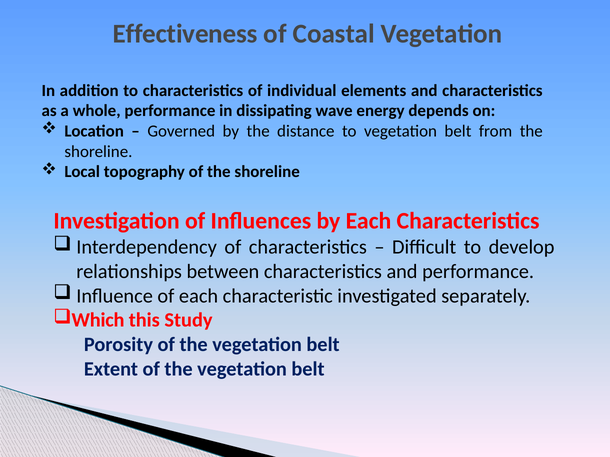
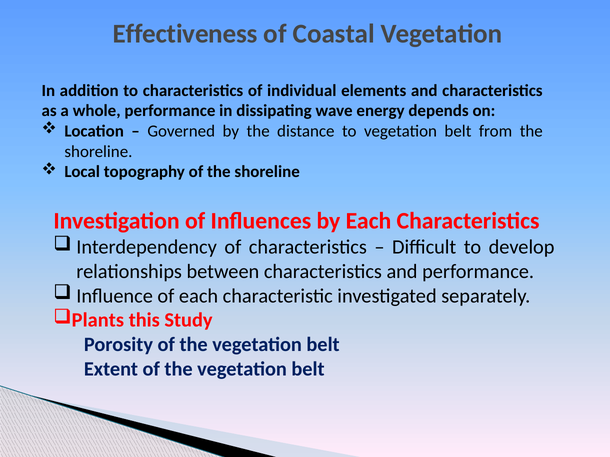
Which: Which -> Plants
